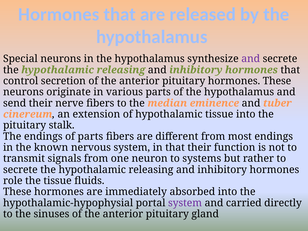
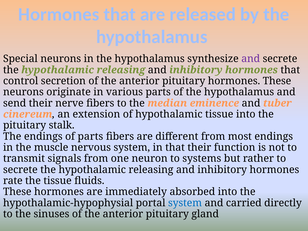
known: known -> muscle
role: role -> rate
system at (185, 203) colour: purple -> blue
